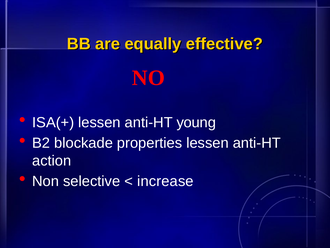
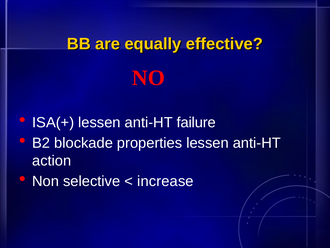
young: young -> failure
